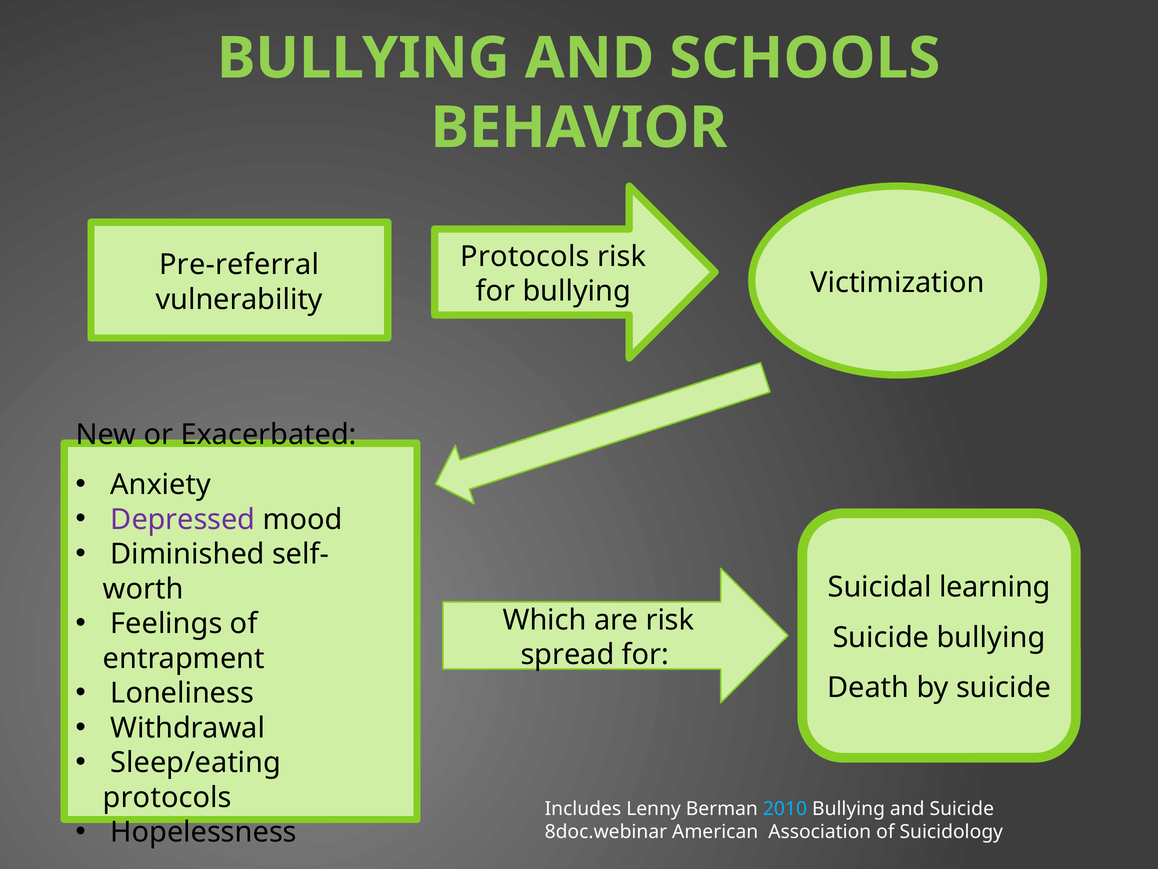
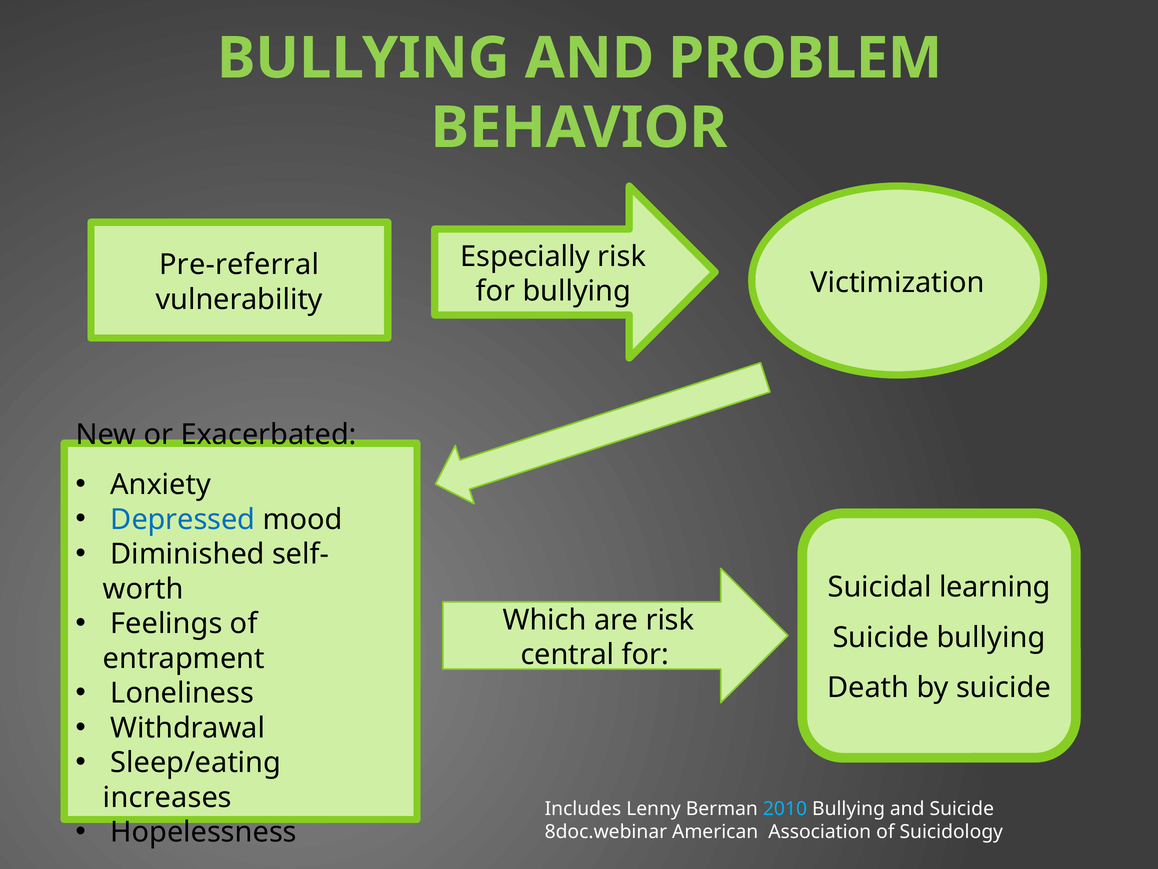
SCHOOLS: SCHOOLS -> PROBLEM
Protocols at (525, 257): Protocols -> Especially
Depressed colour: purple -> blue
spread: spread -> central
protocols at (167, 797): protocols -> increases
